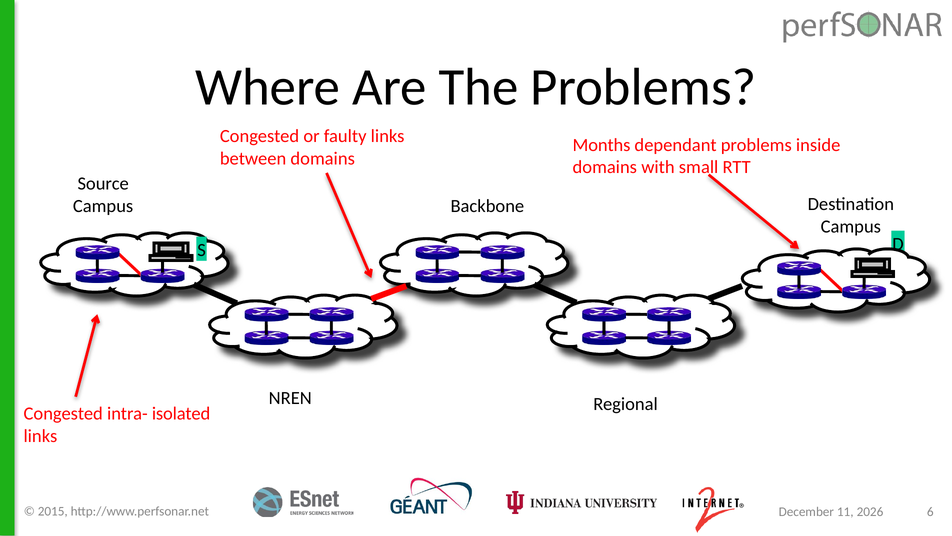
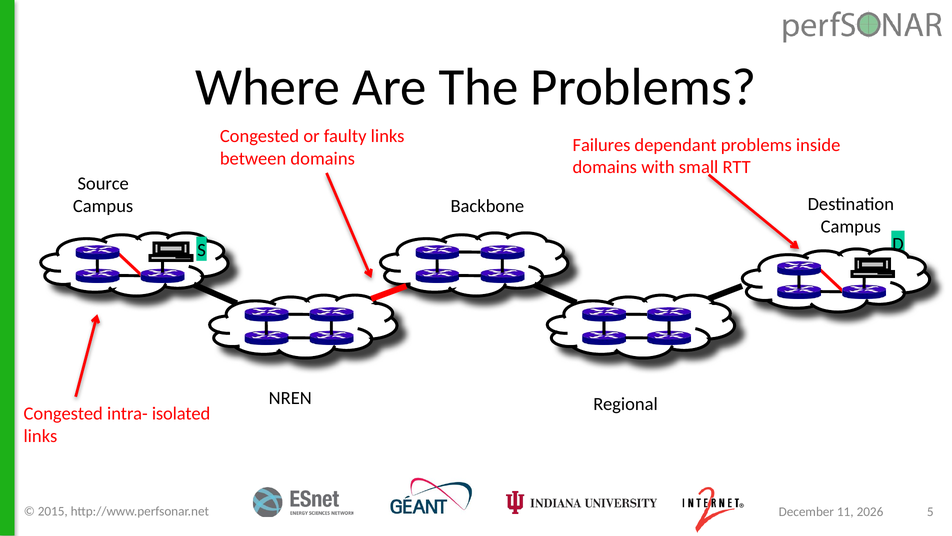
Months: Months -> Failures
6: 6 -> 5
